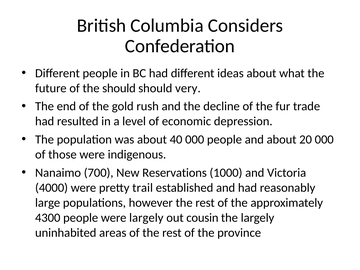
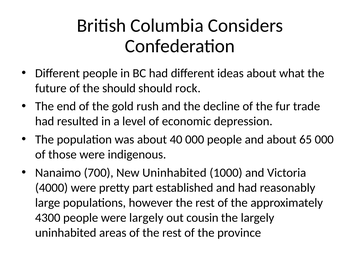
very: very -> rock
20: 20 -> 65
New Reservations: Reservations -> Uninhabited
trail: trail -> part
